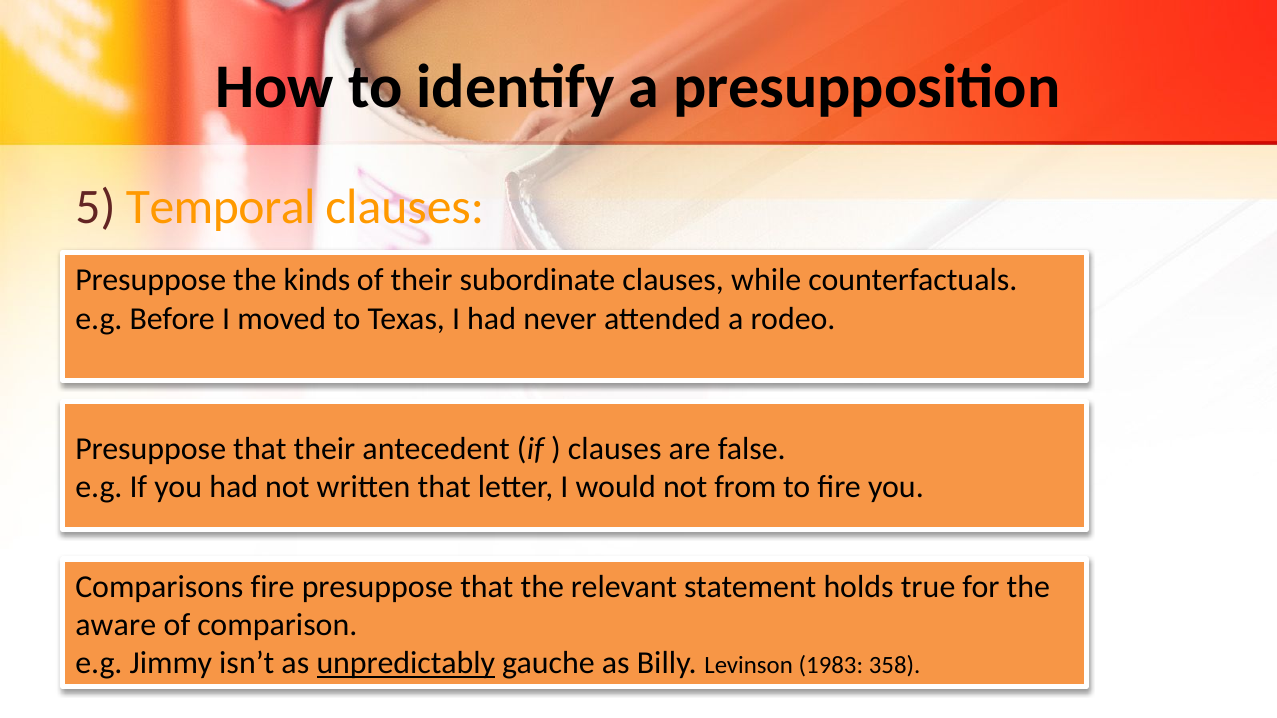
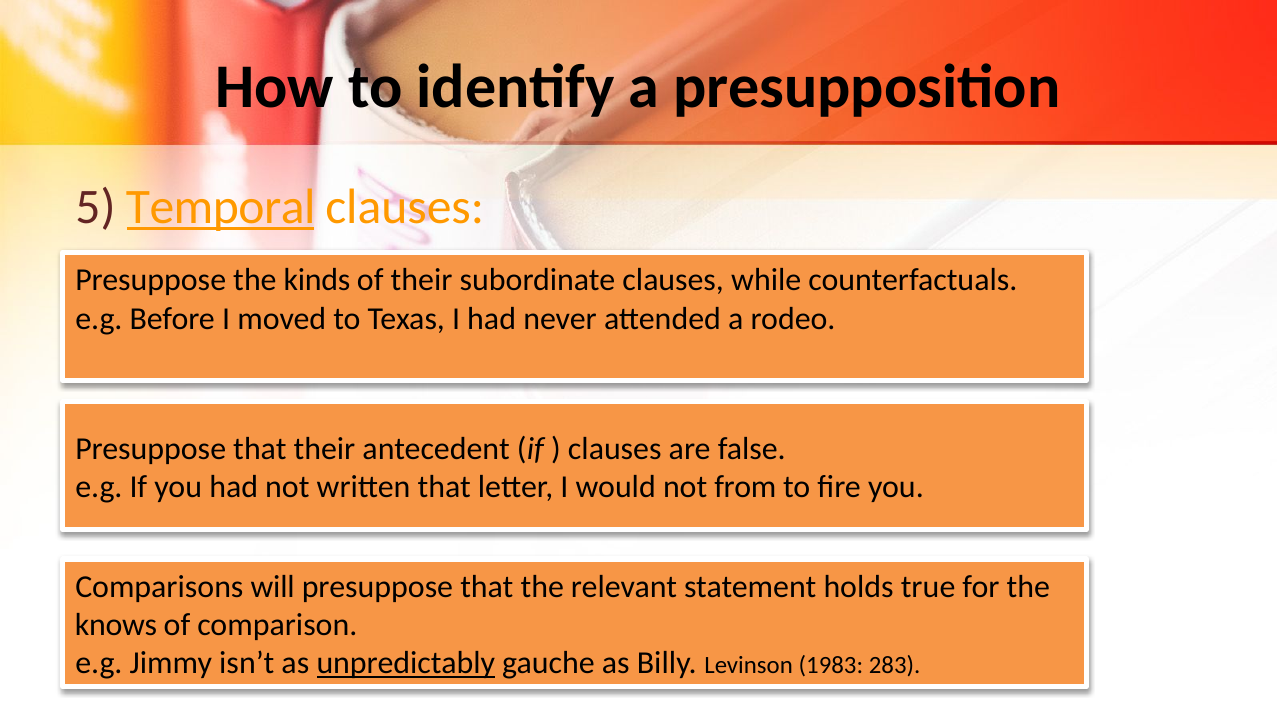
Temporal underline: none -> present
Comparisons fire: fire -> will
aware: aware -> knows
358: 358 -> 283
